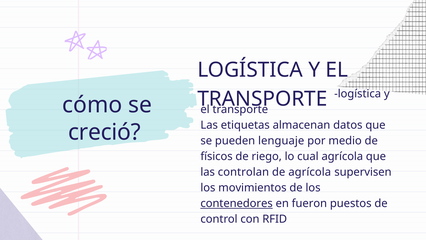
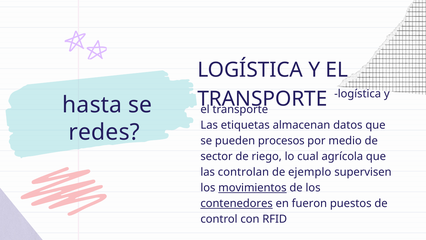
cómo: cómo -> hasta
creció: creció -> redes
lenguaje: lenguaje -> procesos
físicos: físicos -> sector
de agrícola: agrícola -> ejemplo
movimientos underline: none -> present
